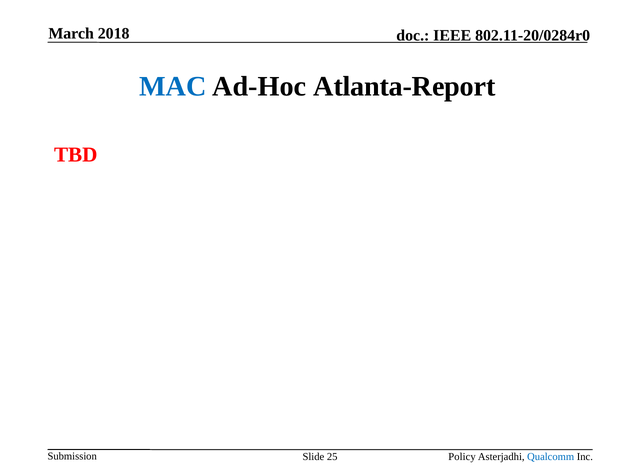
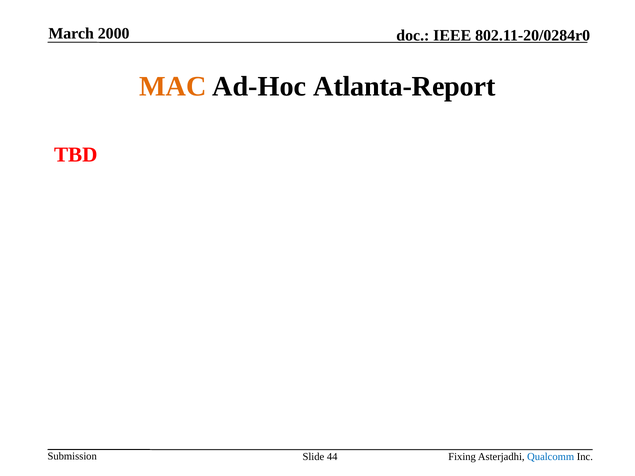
2018: 2018 -> 2000
MAC colour: blue -> orange
25: 25 -> 44
Policy: Policy -> Fixing
